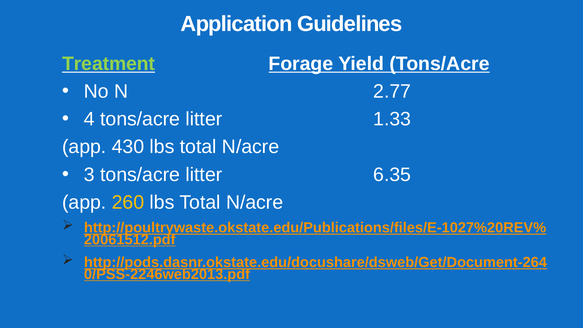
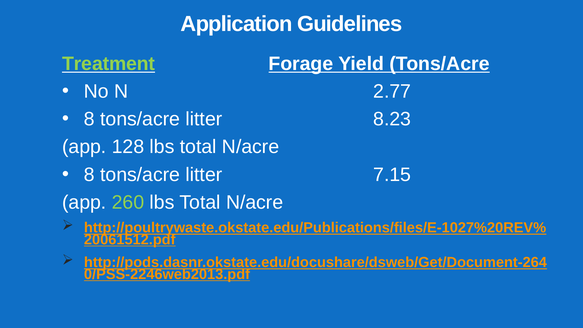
4 at (89, 119): 4 -> 8
1.33: 1.33 -> 8.23
430: 430 -> 128
3 at (89, 175): 3 -> 8
6.35: 6.35 -> 7.15
260 colour: yellow -> light green
